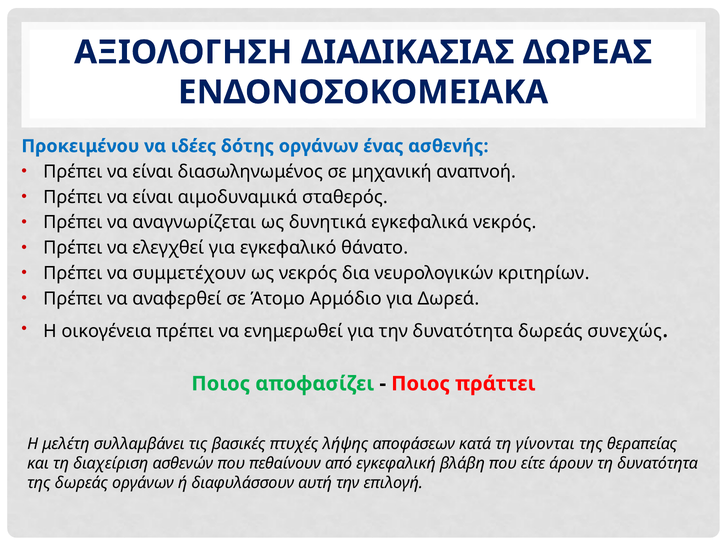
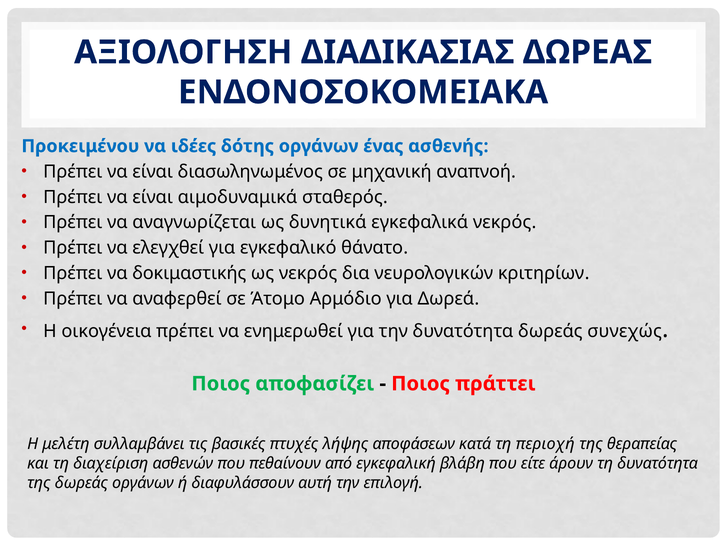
συμμετέχουν: συμμετέχουν -> δοκιμαστικής
γίνονται: γίνονται -> περιοχή
